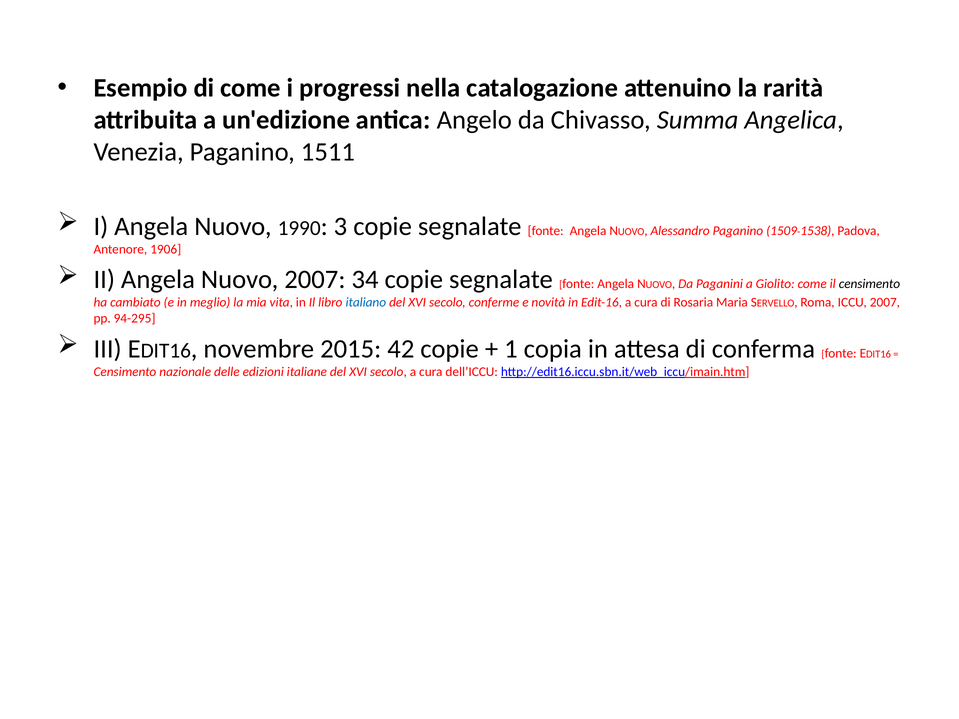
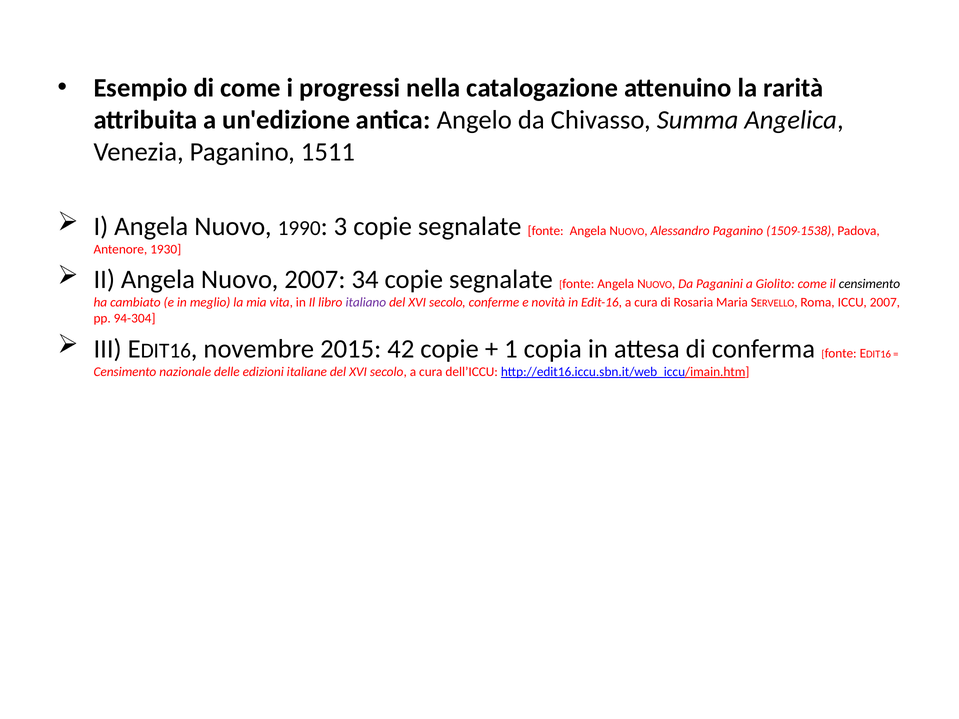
1906: 1906 -> 1930
italiano colour: blue -> purple
94-295: 94-295 -> 94-304
